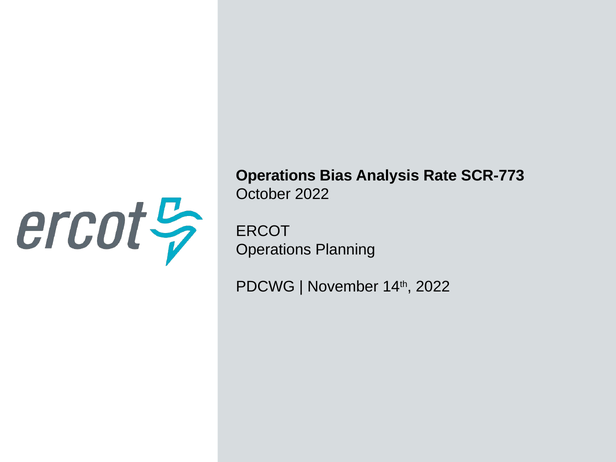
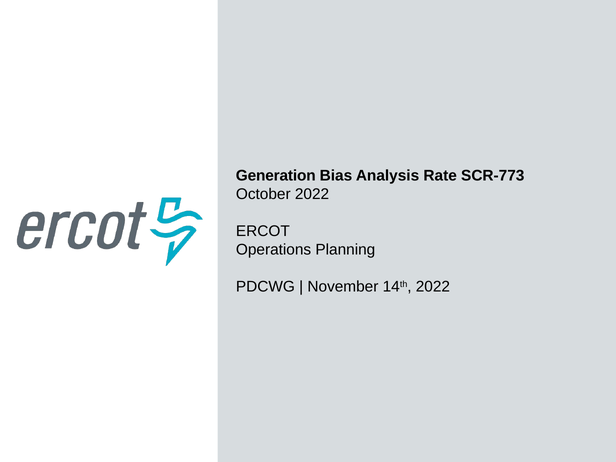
Operations at (276, 176): Operations -> Generation
